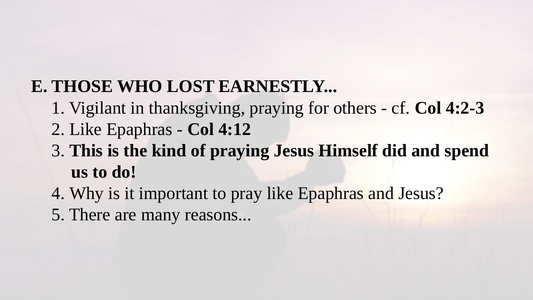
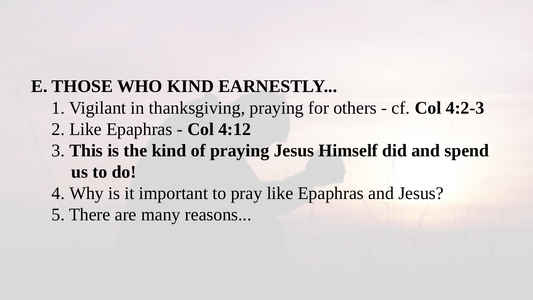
WHO LOST: LOST -> KIND
